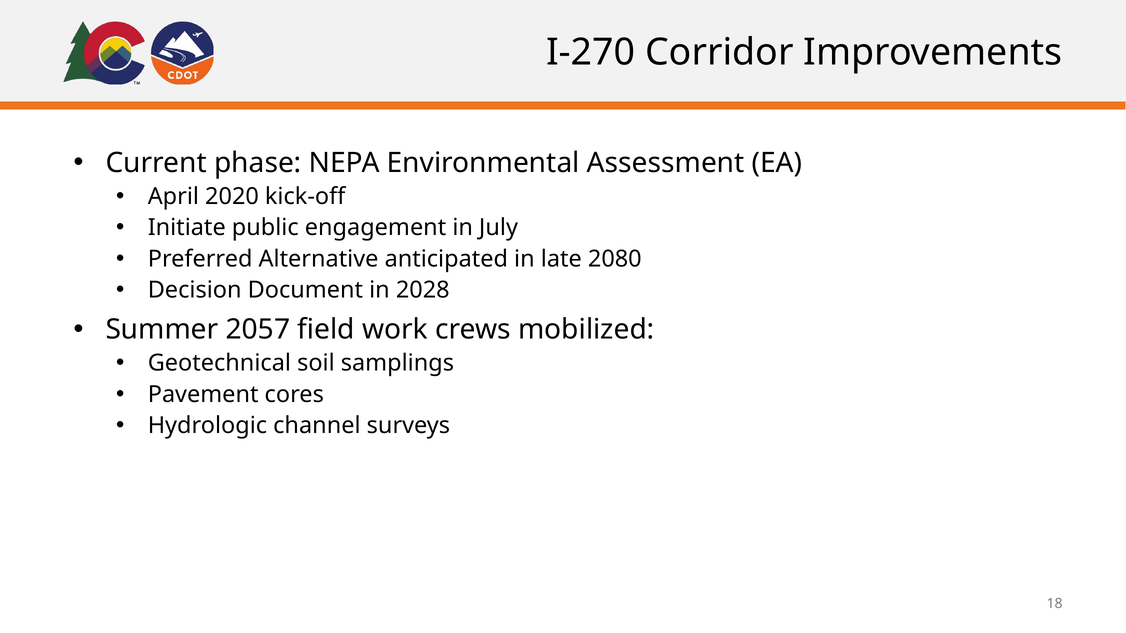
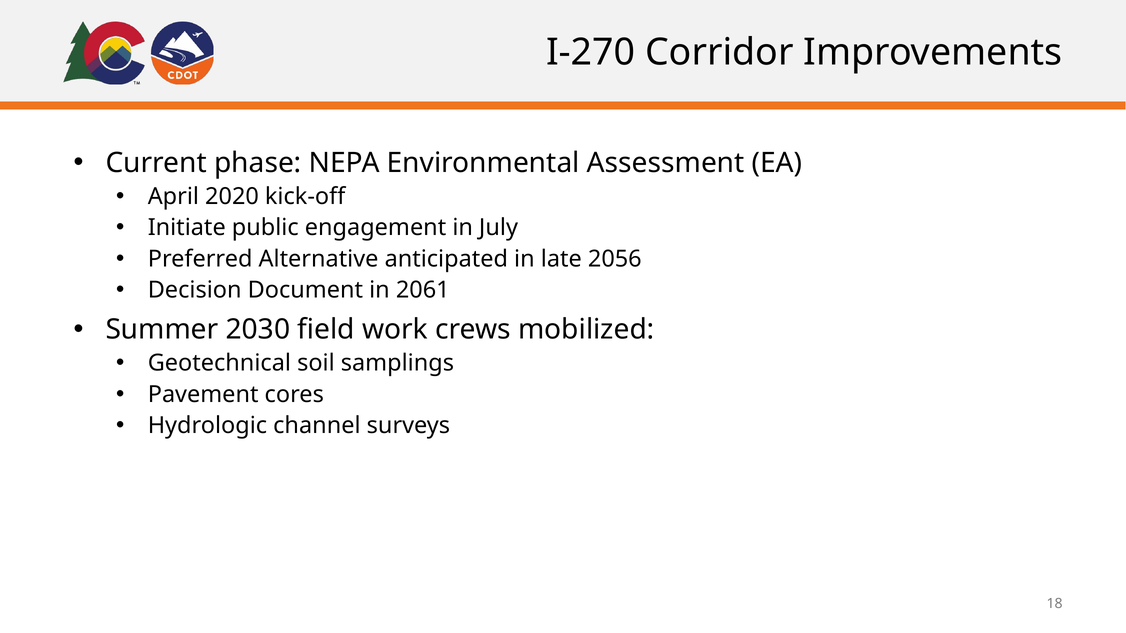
2080: 2080 -> 2056
2028: 2028 -> 2061
2057: 2057 -> 2030
